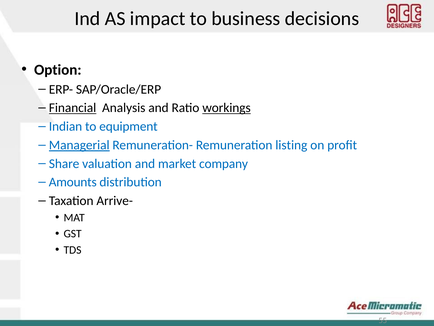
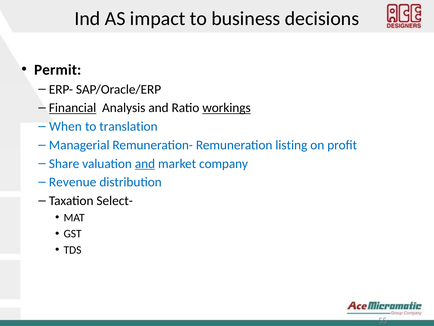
Option: Option -> Permit
Indian: Indian -> When
equipment: equipment -> translation
Managerial underline: present -> none
and at (145, 163) underline: none -> present
Amounts: Amounts -> Revenue
Arrive-: Arrive- -> Select-
